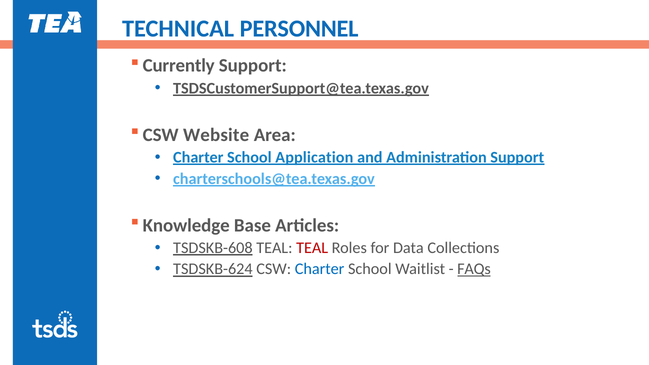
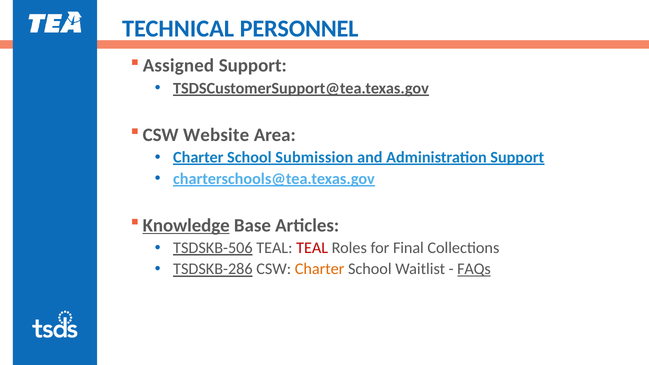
Currently: Currently -> Assigned
Application: Application -> Submission
Knowledge underline: none -> present
TSDSKB-608: TSDSKB-608 -> TSDSKB-506
Data: Data -> Final
TSDSKB-624: TSDSKB-624 -> TSDSKB-286
Charter at (320, 269) colour: blue -> orange
